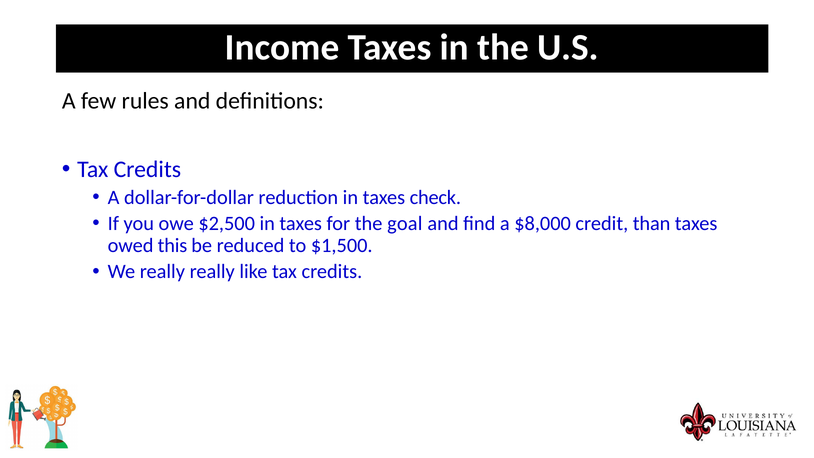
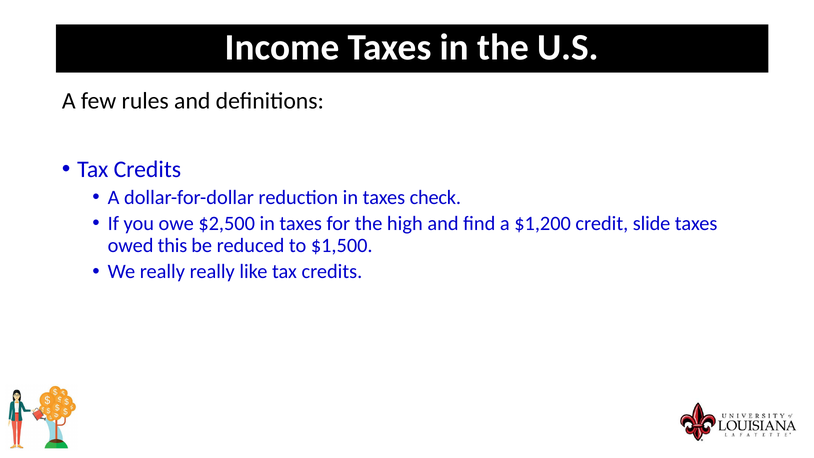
goal: goal -> high
$8,000: $8,000 -> $1,200
than: than -> slide
